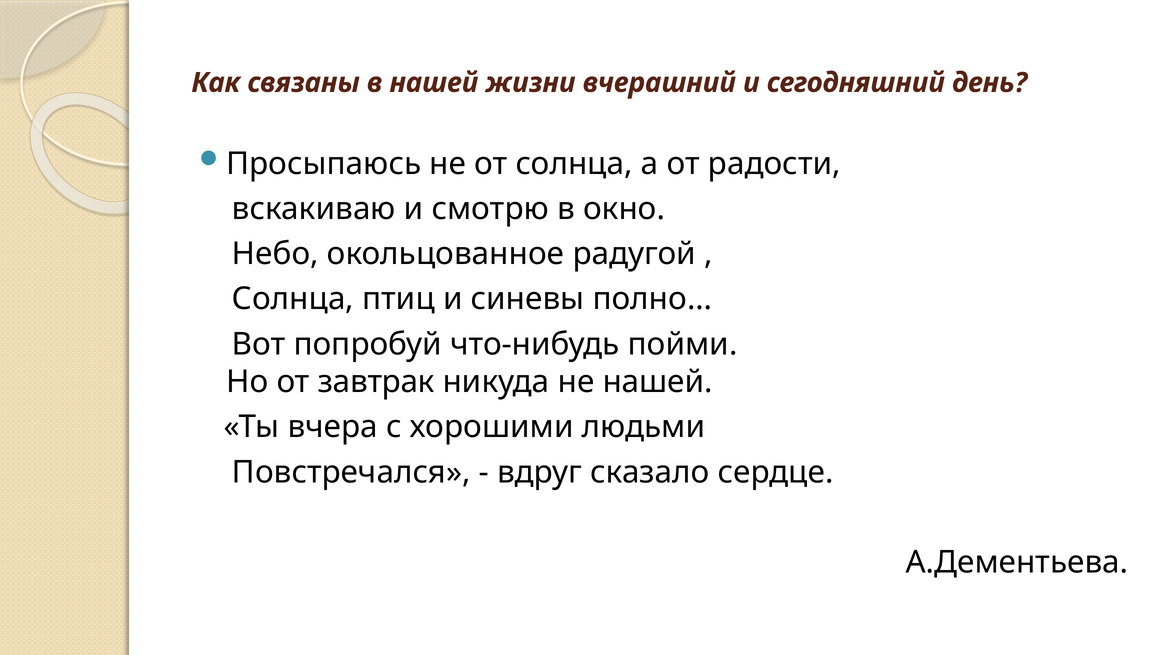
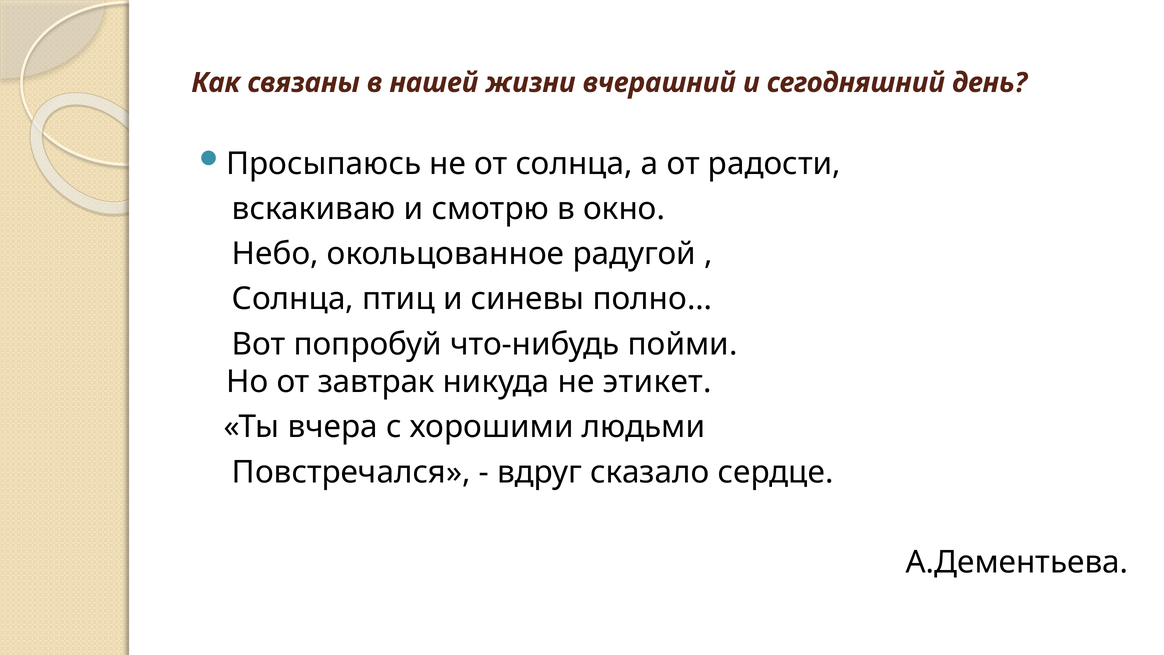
не нашей: нашей -> этикет
